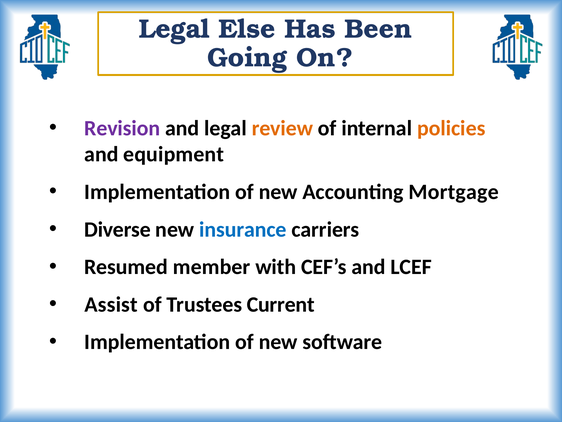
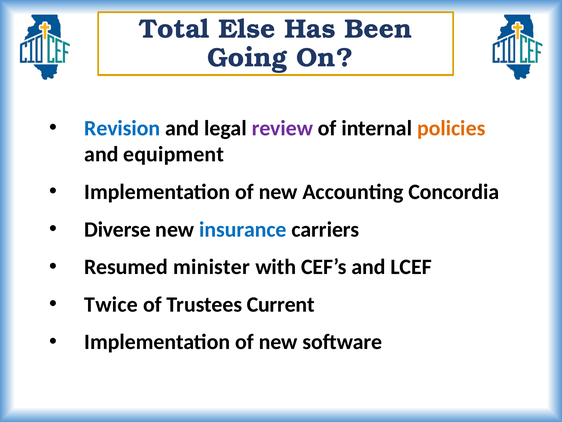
Legal at (174, 29): Legal -> Total
Revision colour: purple -> blue
review colour: orange -> purple
Mortgage: Mortgage -> Concordia
member: member -> minister
Assist: Assist -> Twice
